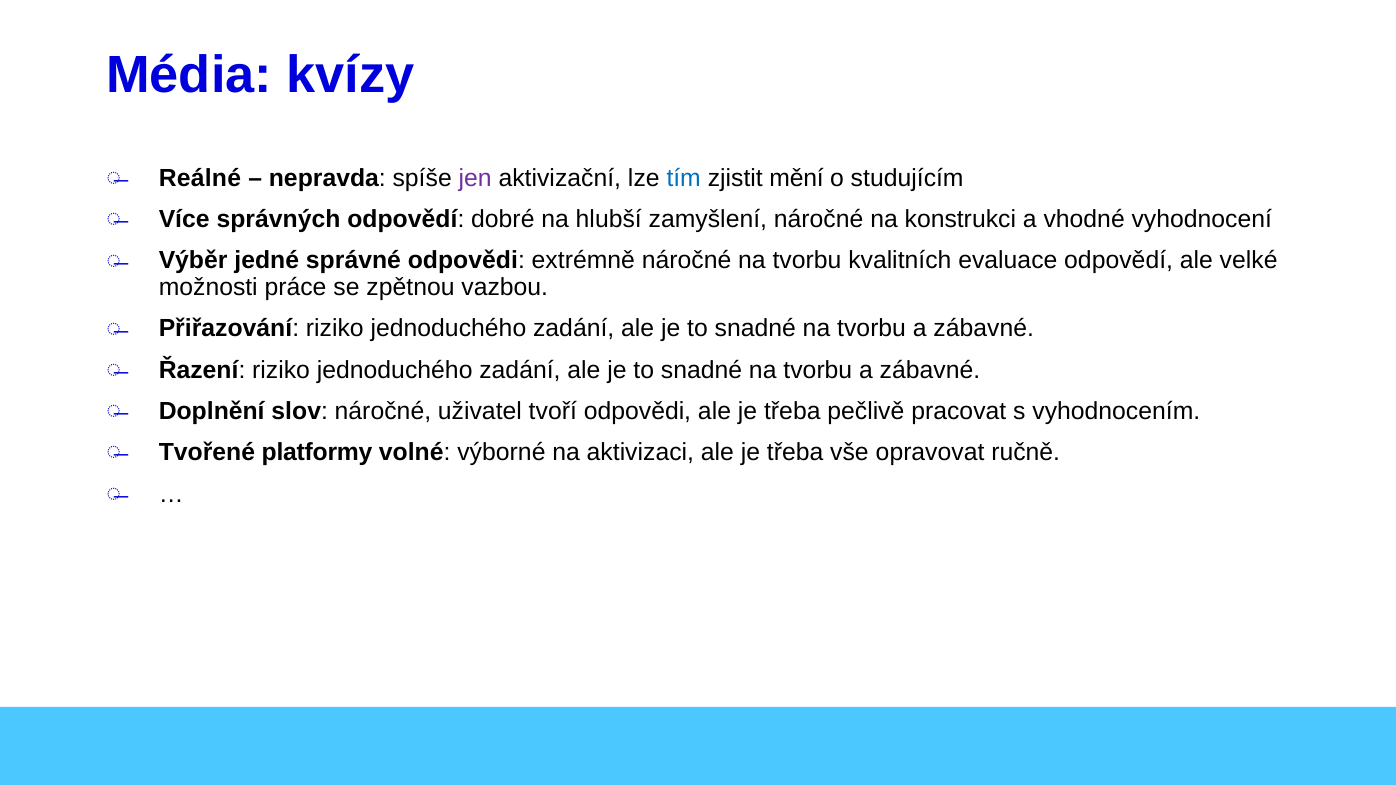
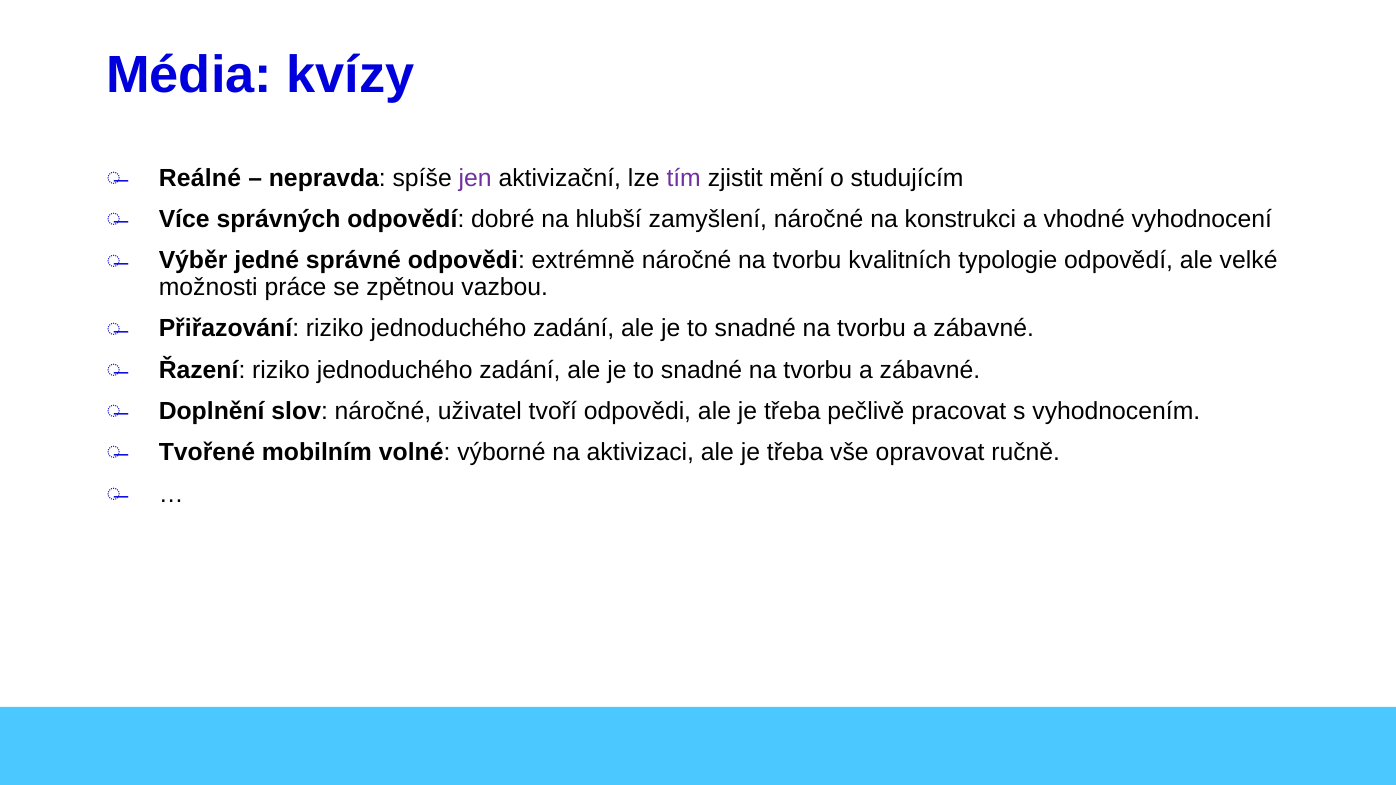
tím colour: blue -> purple
evaluace: evaluace -> typologie
platformy: platformy -> mobilním
